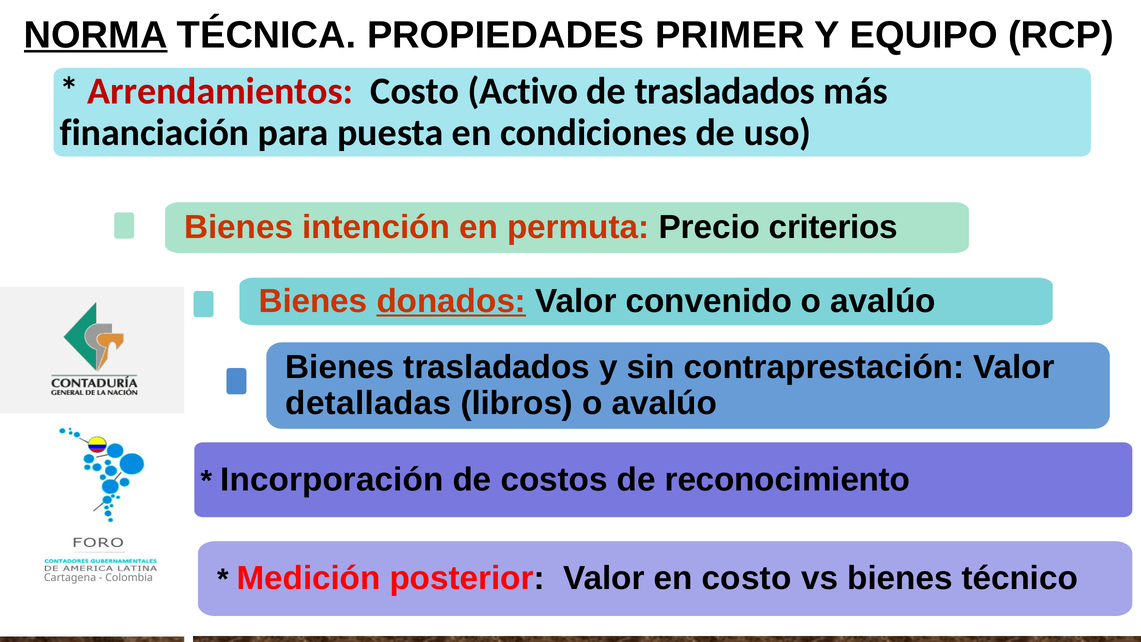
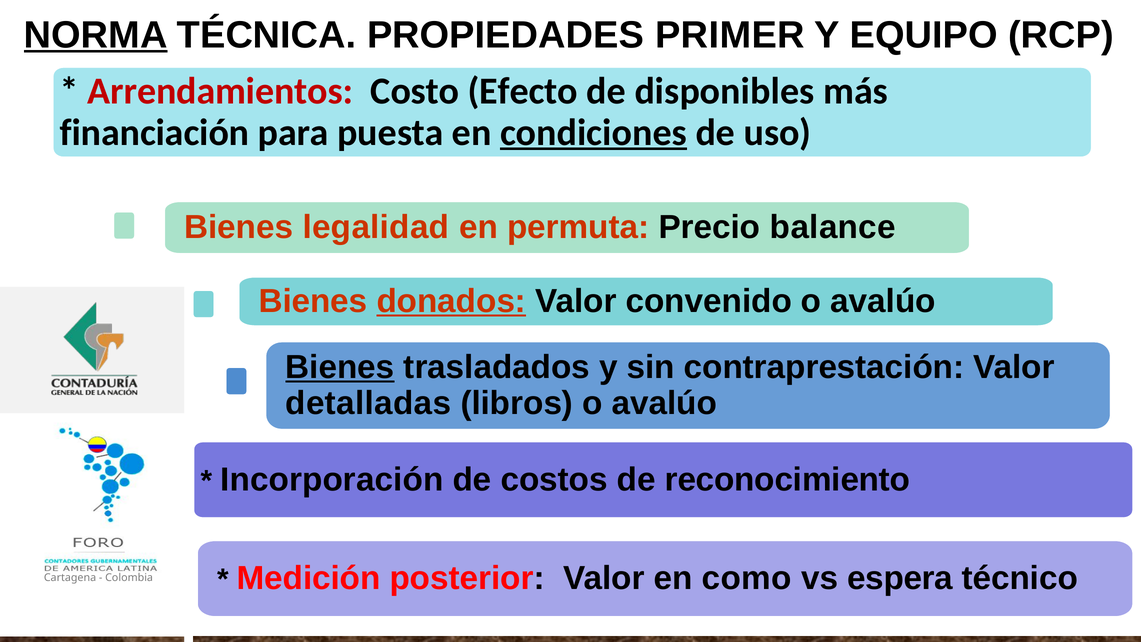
Activo: Activo -> Efecto
de trasladados: trasladados -> disponibles
condiciones underline: none -> present
intención: intención -> legalidad
criterios: criterios -> balance
Bienes at (340, 367) underline: none -> present
en costo: costo -> como
vs bienes: bienes -> espera
